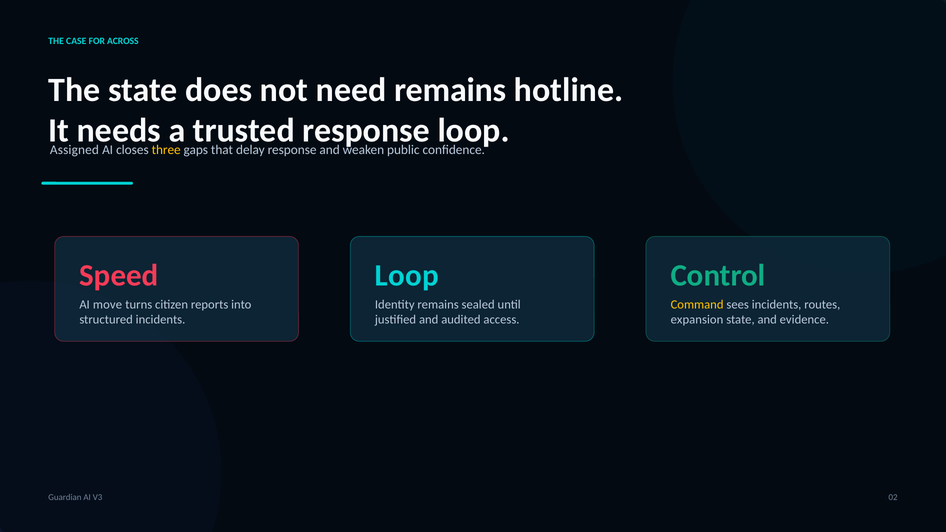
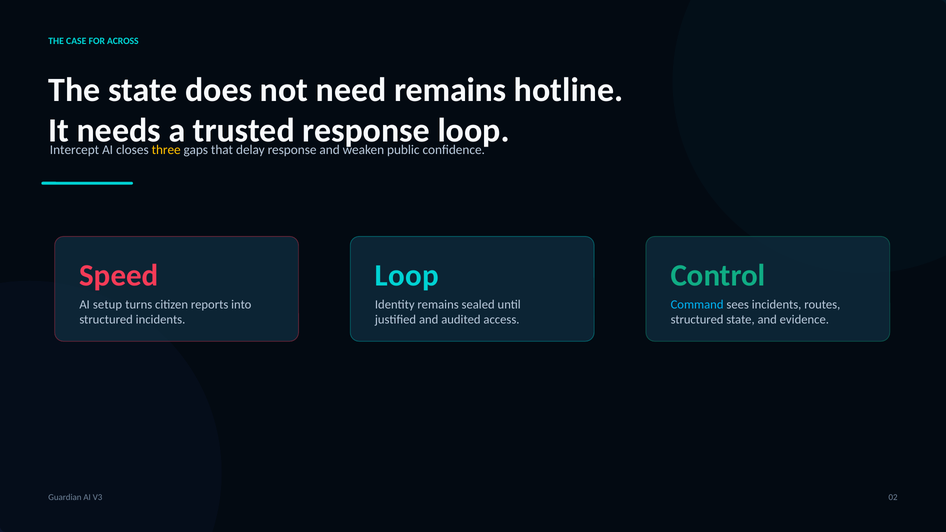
Assigned: Assigned -> Intercept
move: move -> setup
Command colour: yellow -> light blue
expansion at (697, 320): expansion -> structured
